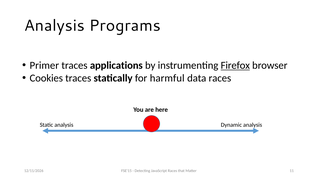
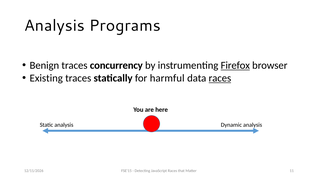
Primer: Primer -> Benign
applications: applications -> concurrency
Cookies: Cookies -> Existing
races at (220, 78) underline: none -> present
